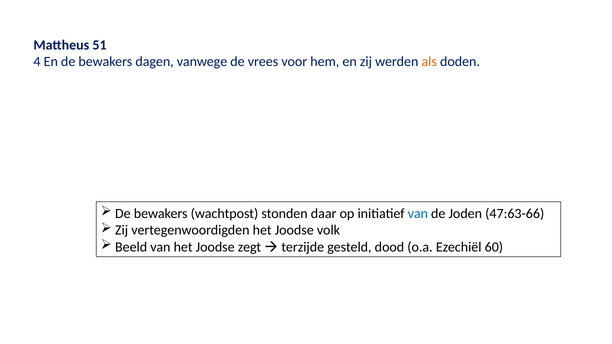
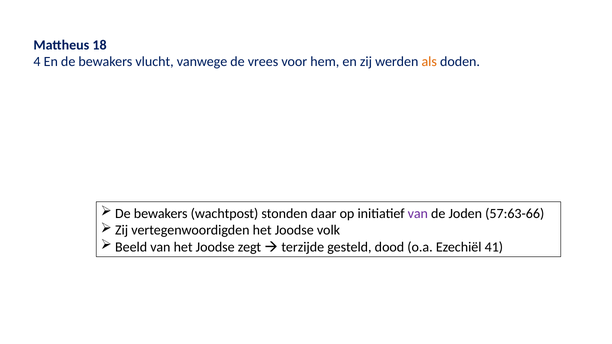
51: 51 -> 18
dagen: dagen -> vlucht
van at (418, 214) colour: blue -> purple
47:63-66: 47:63-66 -> 57:63-66
60: 60 -> 41
